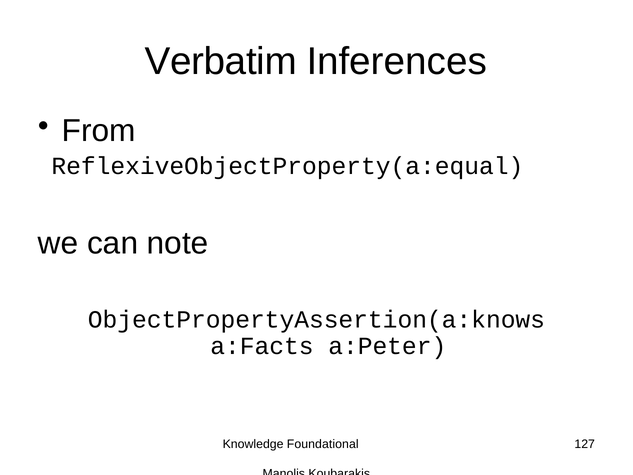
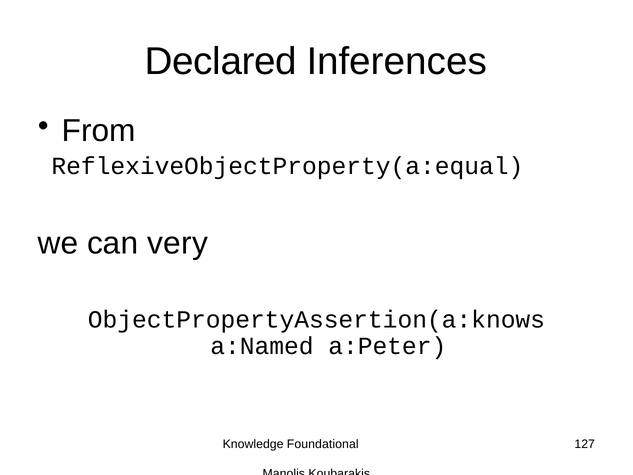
Verbatim: Verbatim -> Declared
note: note -> very
a:Facts: a:Facts -> a:Named
